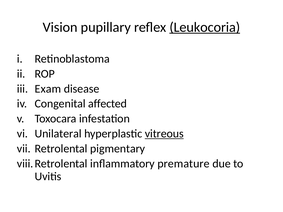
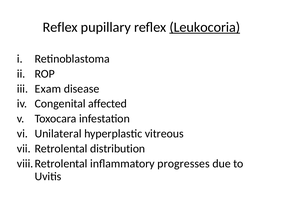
Vision at (60, 27): Vision -> Reflex
vitreous underline: present -> none
pigmentary: pigmentary -> distribution
premature: premature -> progresses
